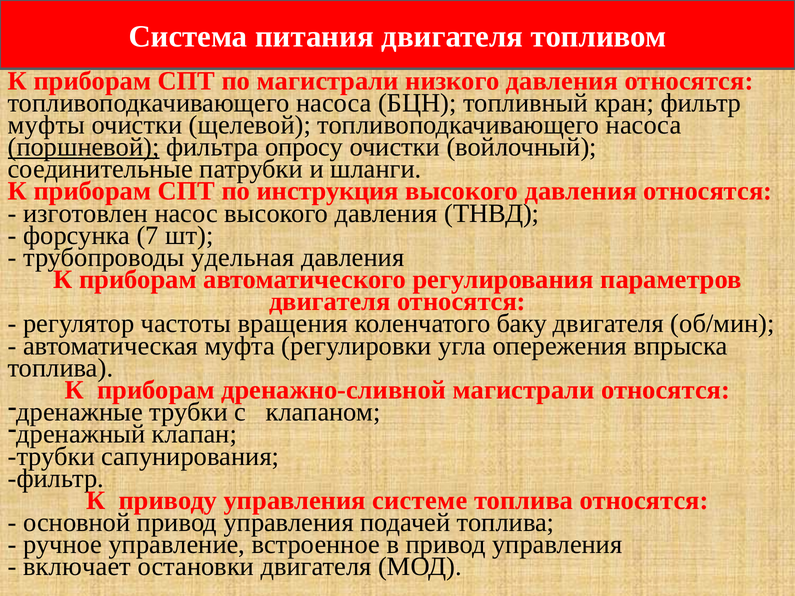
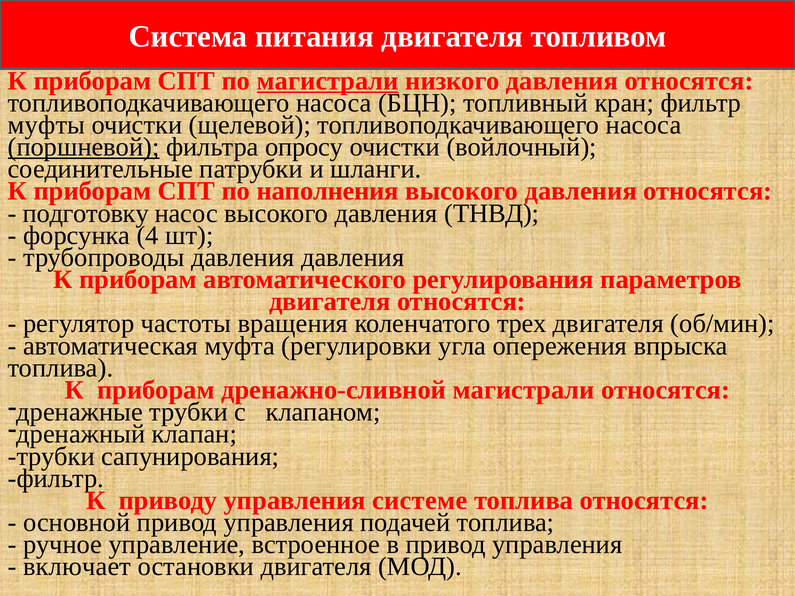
магистрали at (328, 81) underline: none -> present
инструкция: инструкция -> наполнения
изготовлен: изготовлен -> подготовку
7: 7 -> 4
трубопроводы удельная: удельная -> давления
баку: баку -> трех
